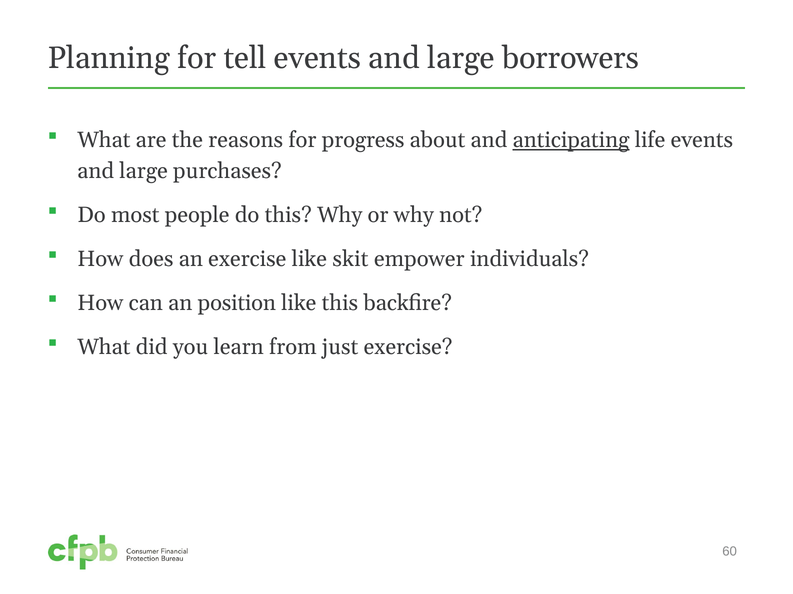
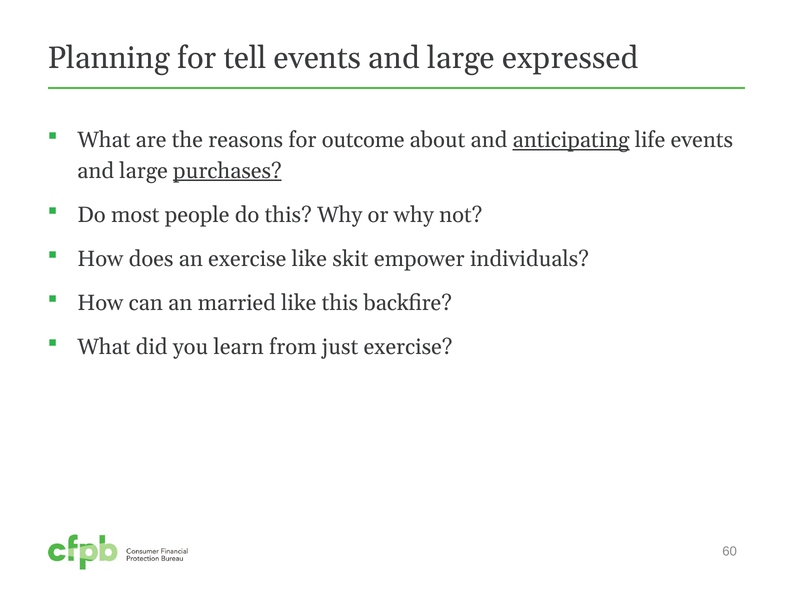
borrowers: borrowers -> expressed
progress: progress -> outcome
purchases underline: none -> present
position: position -> married
